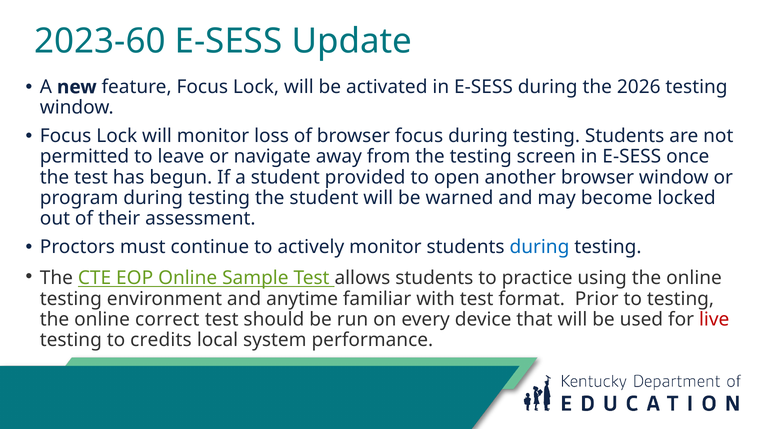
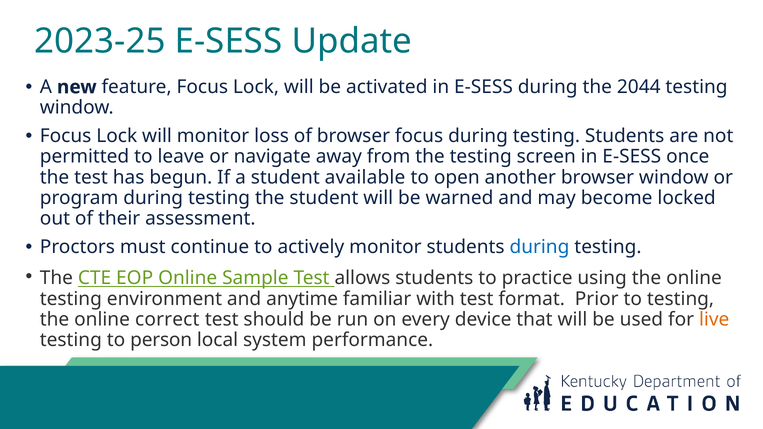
2023-60: 2023-60 -> 2023-25
2026: 2026 -> 2044
provided: provided -> available
live colour: red -> orange
credits: credits -> person
